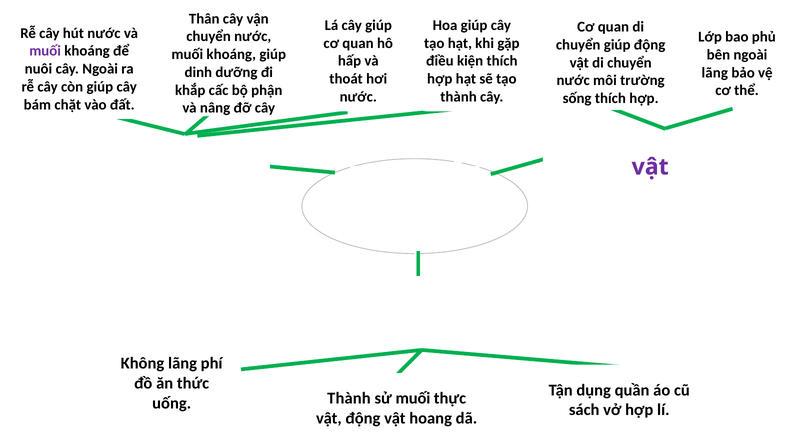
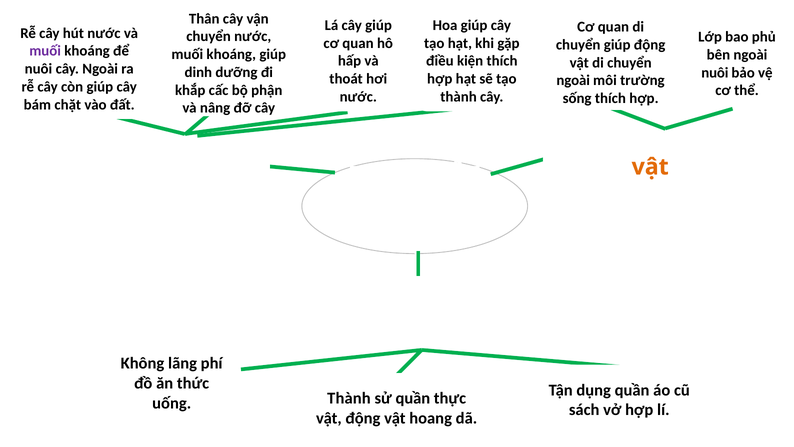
lãng at (715, 73): lãng -> nuôi
nước at (573, 80): nước -> ngoài
vật at (650, 167) colour: purple -> orange
sử muối: muối -> quần
